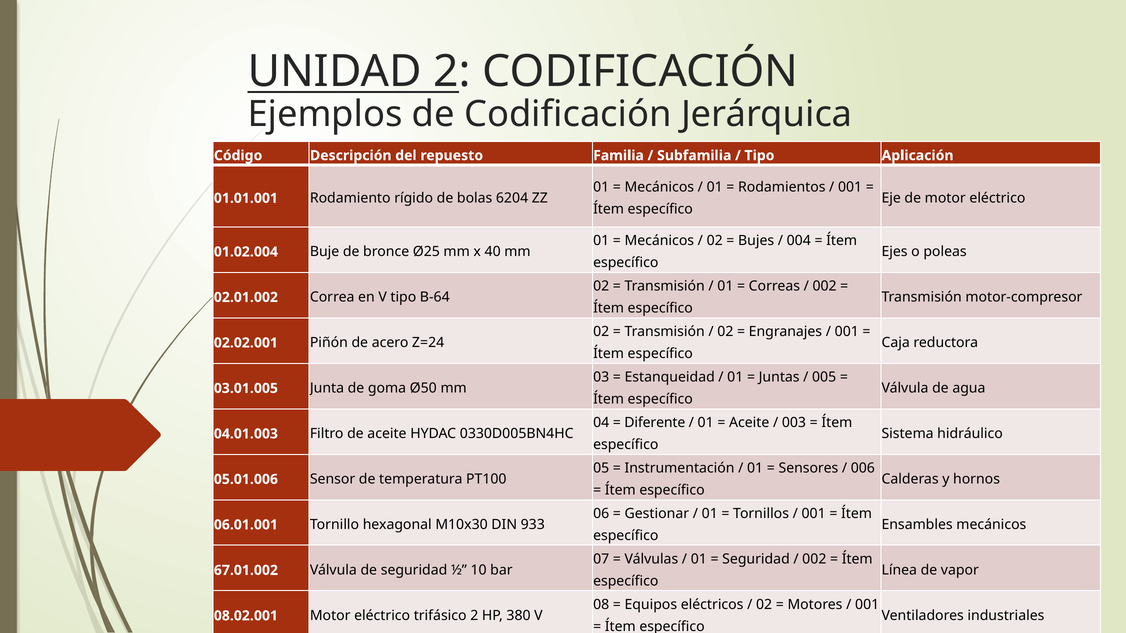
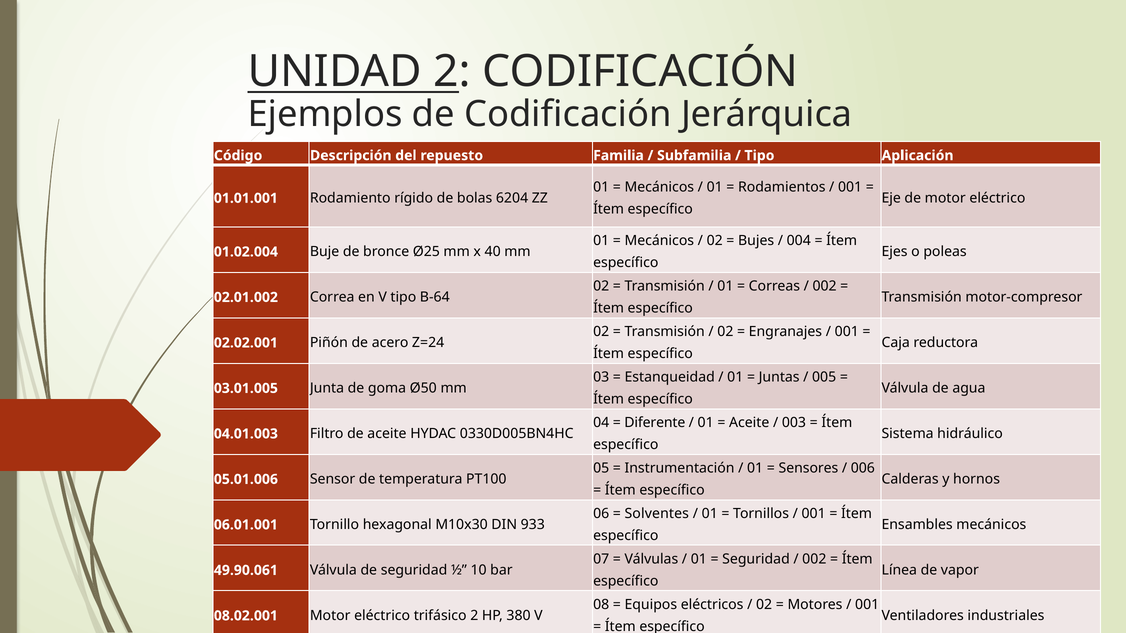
Gestionar: Gestionar -> Solventes
67.01.002: 67.01.002 -> 49.90.061
